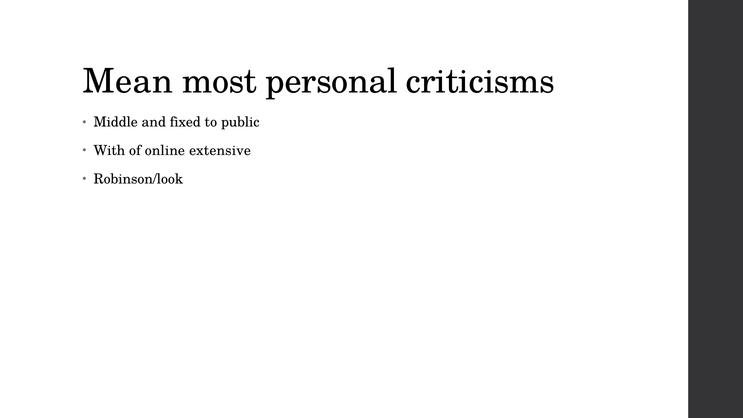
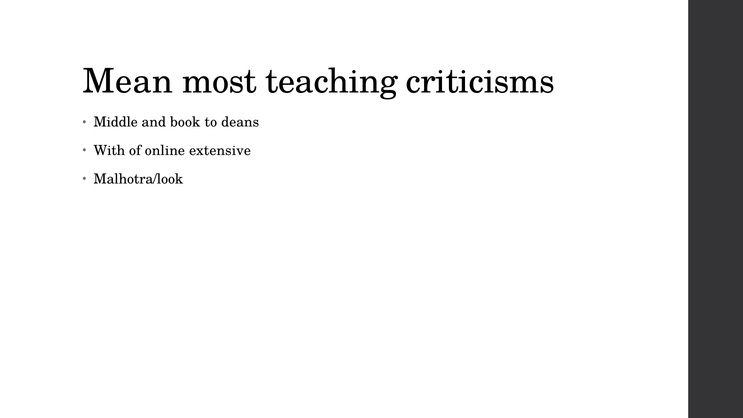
personal: personal -> teaching
fixed: fixed -> book
public: public -> deans
Robinson/look: Robinson/look -> Malhotra/look
